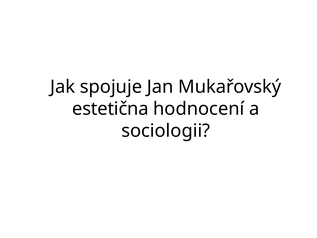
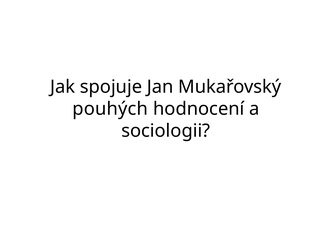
estetična: estetična -> pouhých
